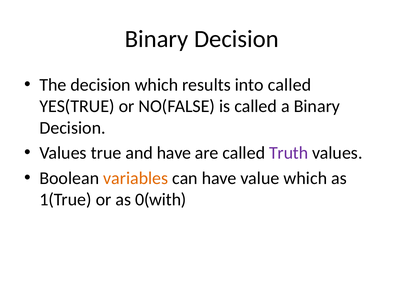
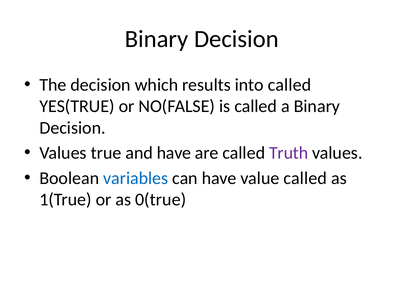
variables colour: orange -> blue
value which: which -> called
0(with: 0(with -> 0(true
